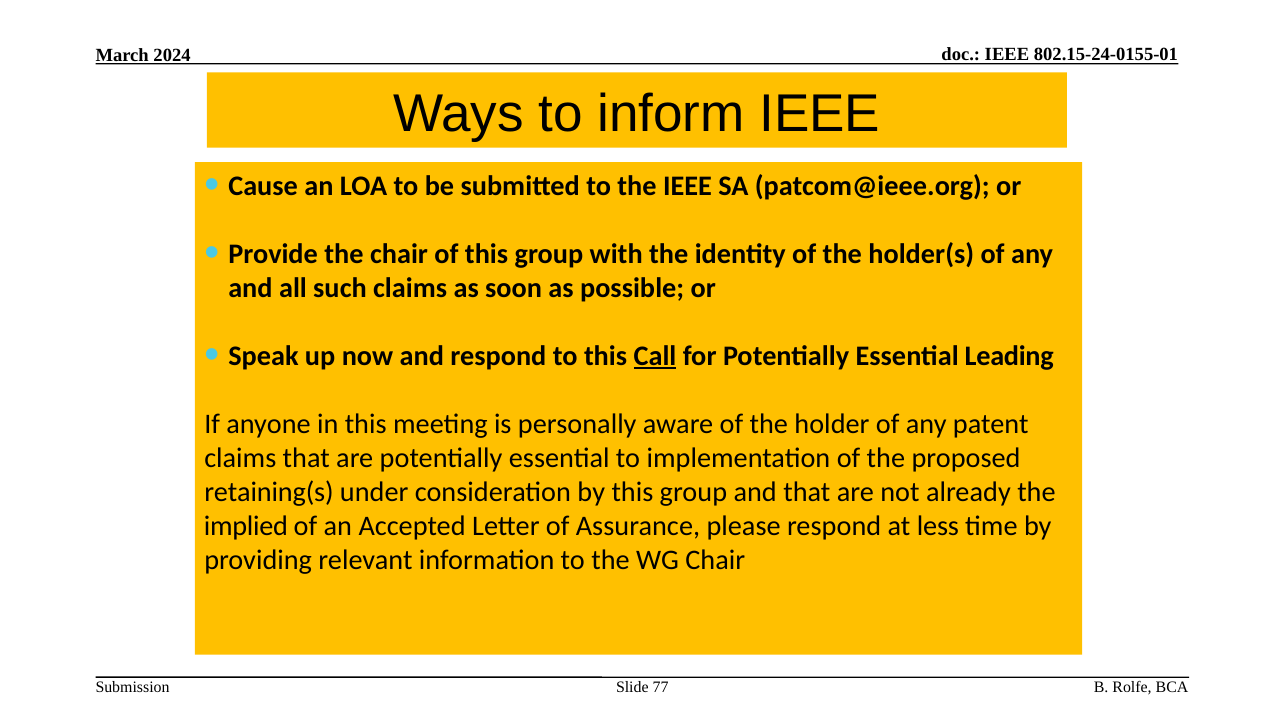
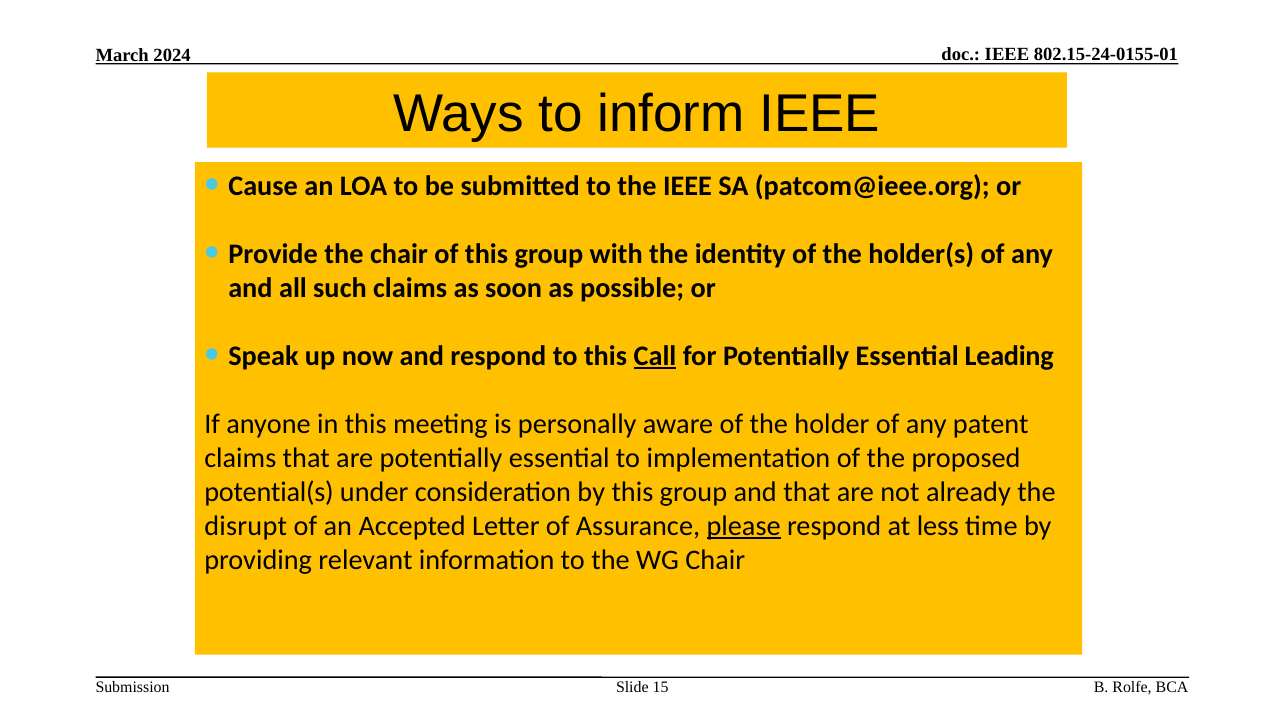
retaining(s: retaining(s -> potential(s
implied: implied -> disrupt
please underline: none -> present
77: 77 -> 15
